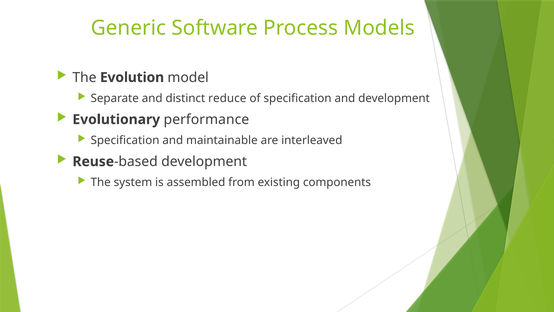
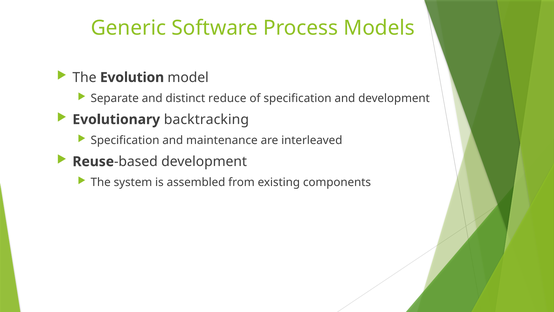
performance: performance -> backtracking
maintainable: maintainable -> maintenance
